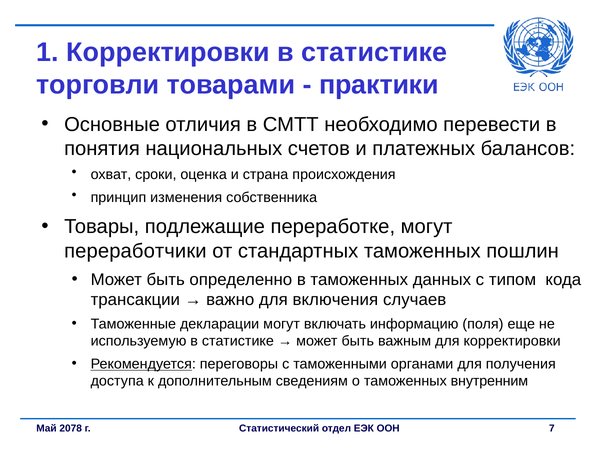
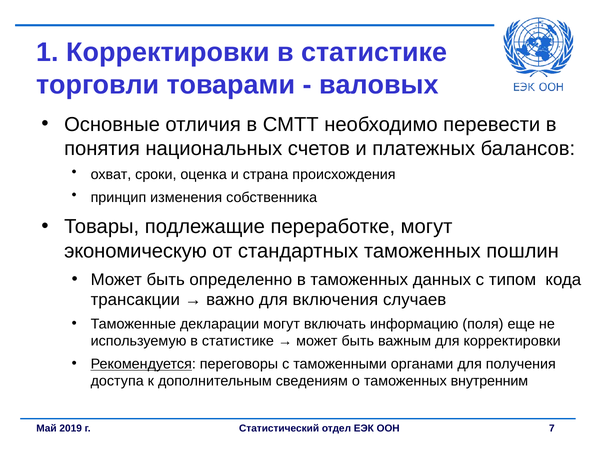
практики: практики -> валовых
переработчики: переработчики -> экономическую
2078: 2078 -> 2019
